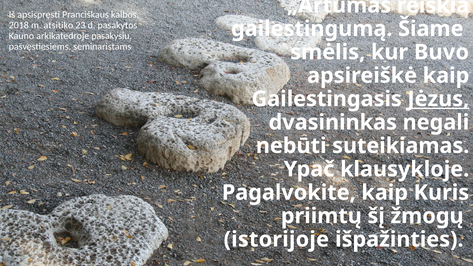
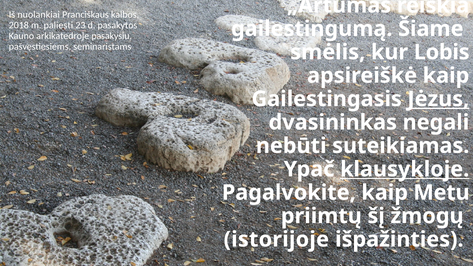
apsispręsti: apsispręsti -> nuolankiai
atsitiko: atsitiko -> paliesti
Buvo: Buvo -> Lobis
klausykloje underline: none -> present
Kuris: Kuris -> Metu
